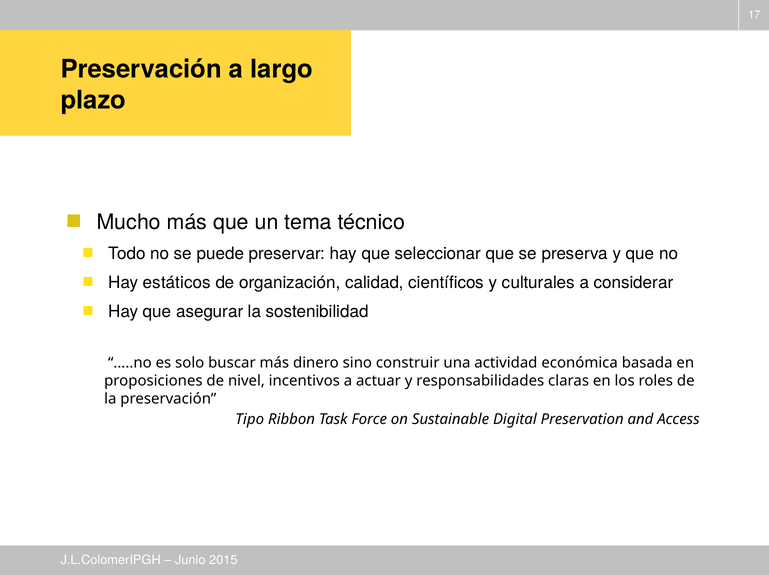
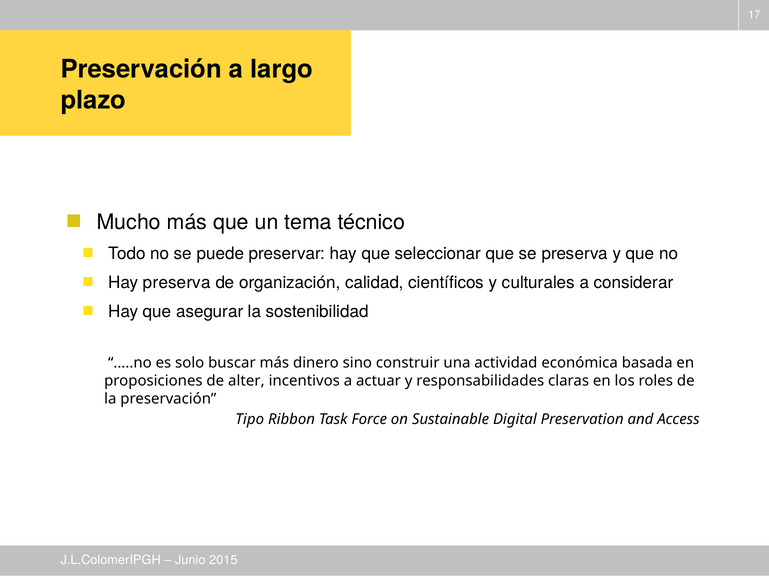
Hay estáticos: estáticos -> preserva
nivel: nivel -> alter
